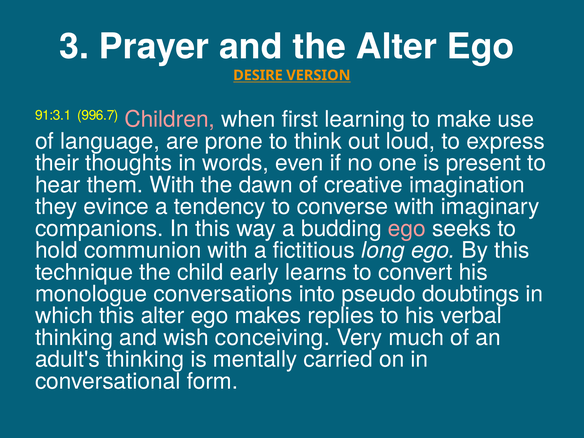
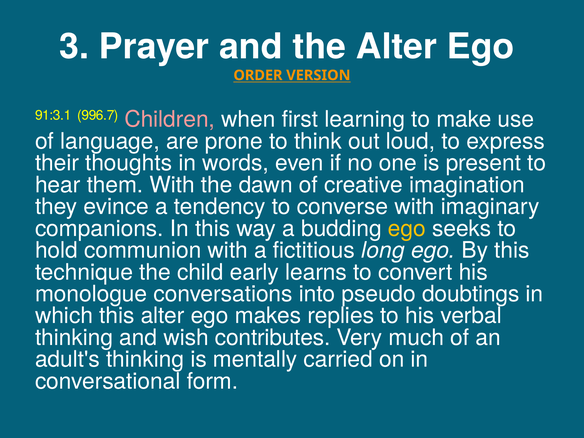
DESIRE: DESIRE -> ORDER
ego at (407, 229) colour: pink -> yellow
conceiving: conceiving -> contributes
